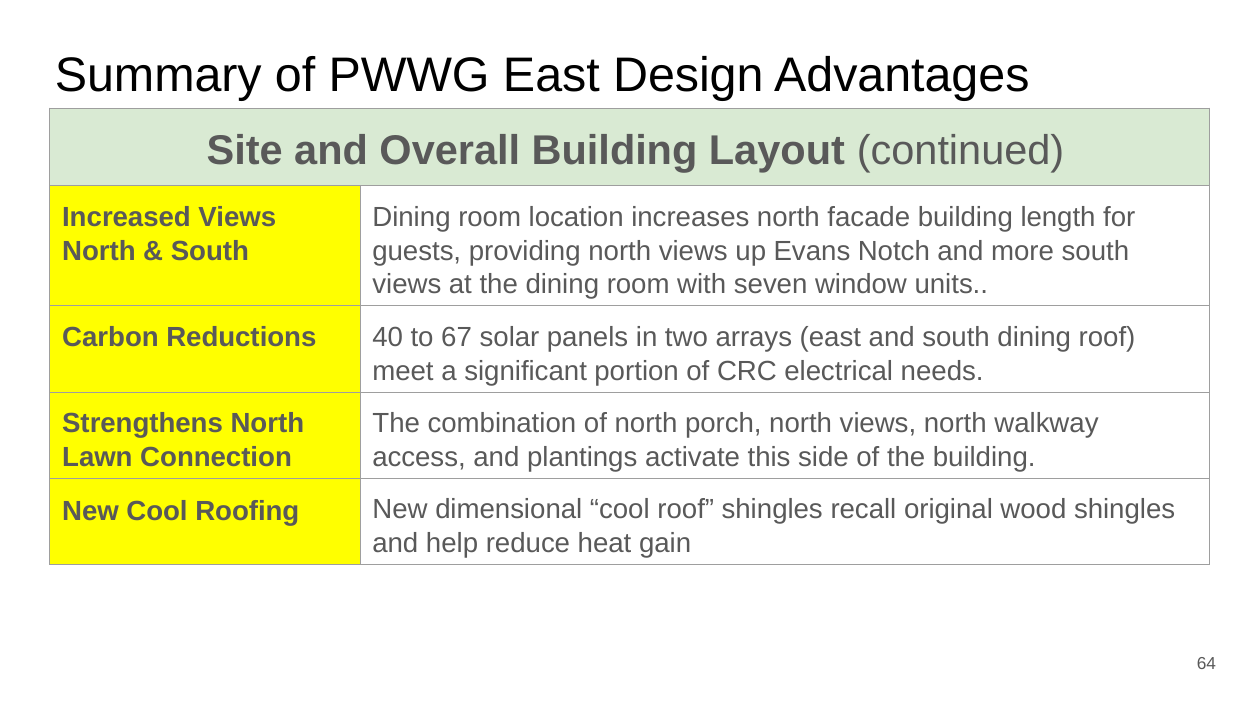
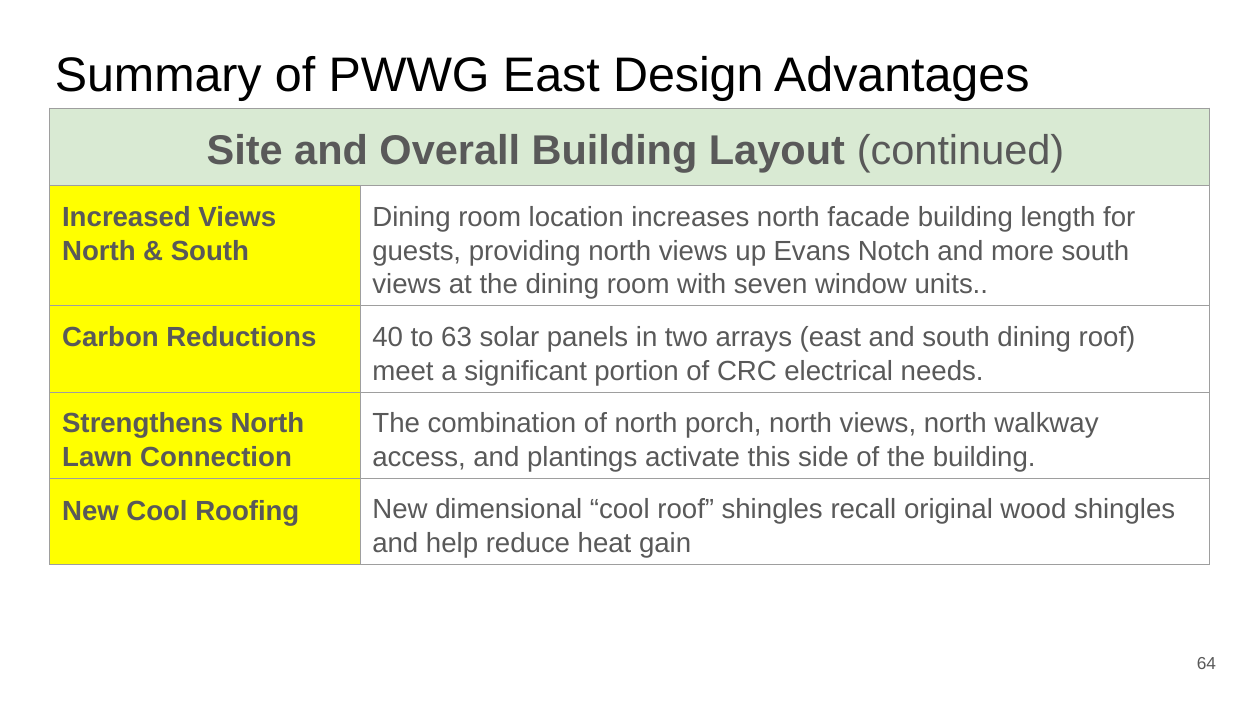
67: 67 -> 63
